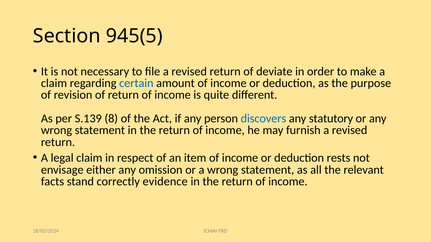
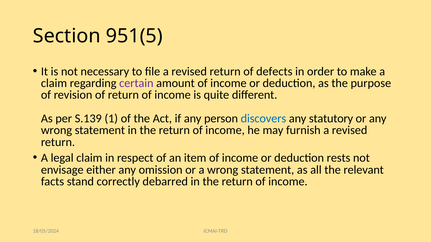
945(5: 945(5 -> 951(5
deviate: deviate -> defects
certain colour: blue -> purple
8: 8 -> 1
evidence: evidence -> debarred
